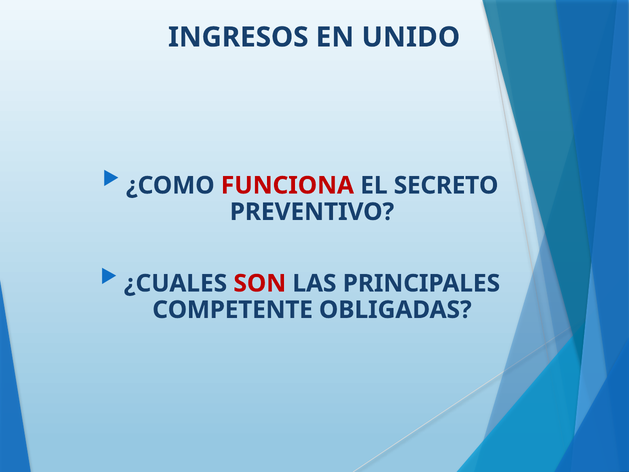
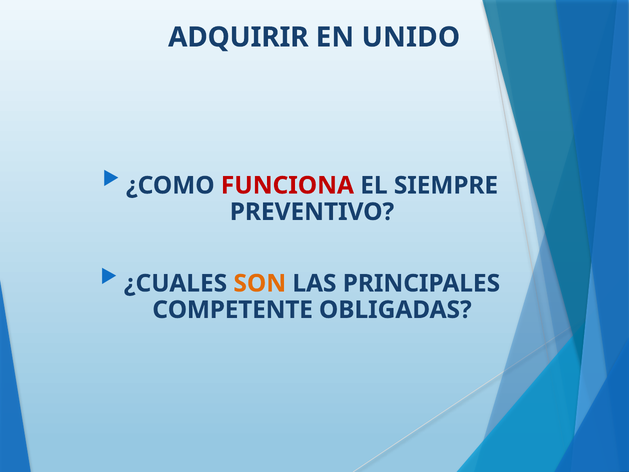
INGRESOS: INGRESOS -> ADQUIRIR
SECRETO: SECRETO -> SIEMPRE
SON colour: red -> orange
